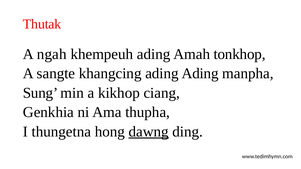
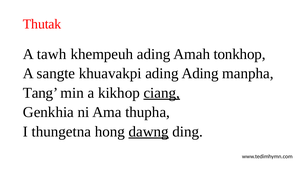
ngah: ngah -> tawh
khangcing: khangcing -> khuavakpi
Sung: Sung -> Tang
ciang underline: none -> present
